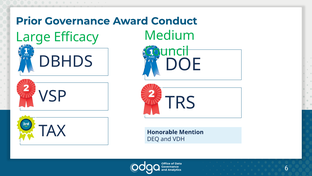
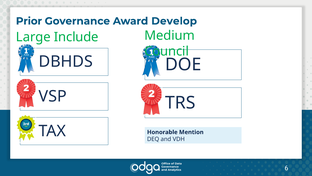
Conduct: Conduct -> Develop
Efficacy: Efficacy -> Include
